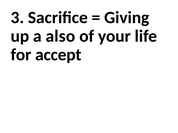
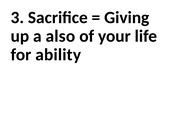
accept: accept -> ability
